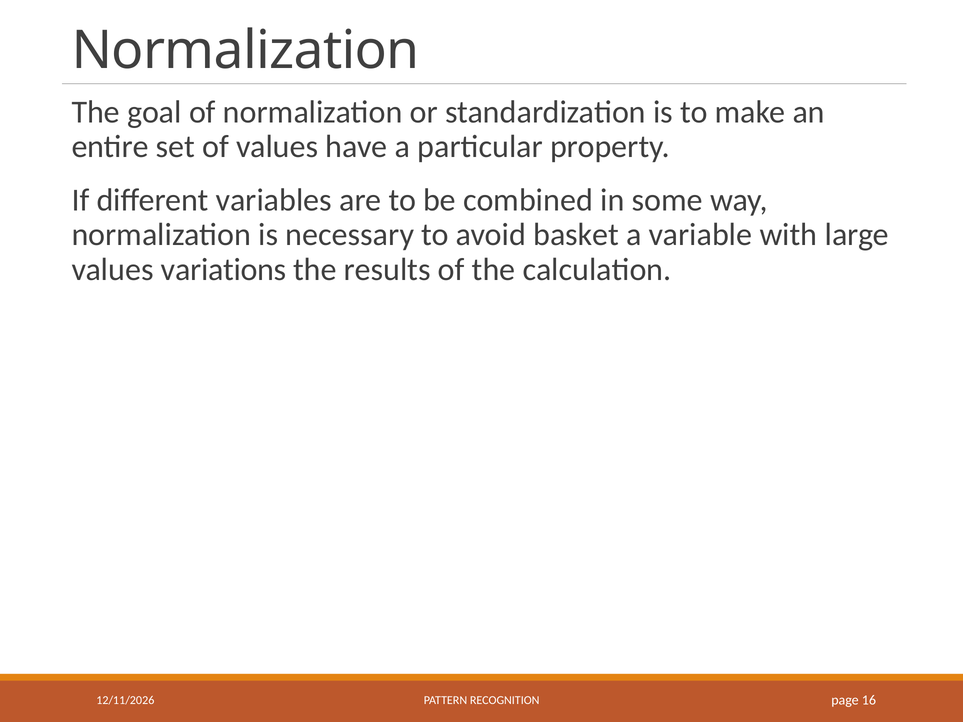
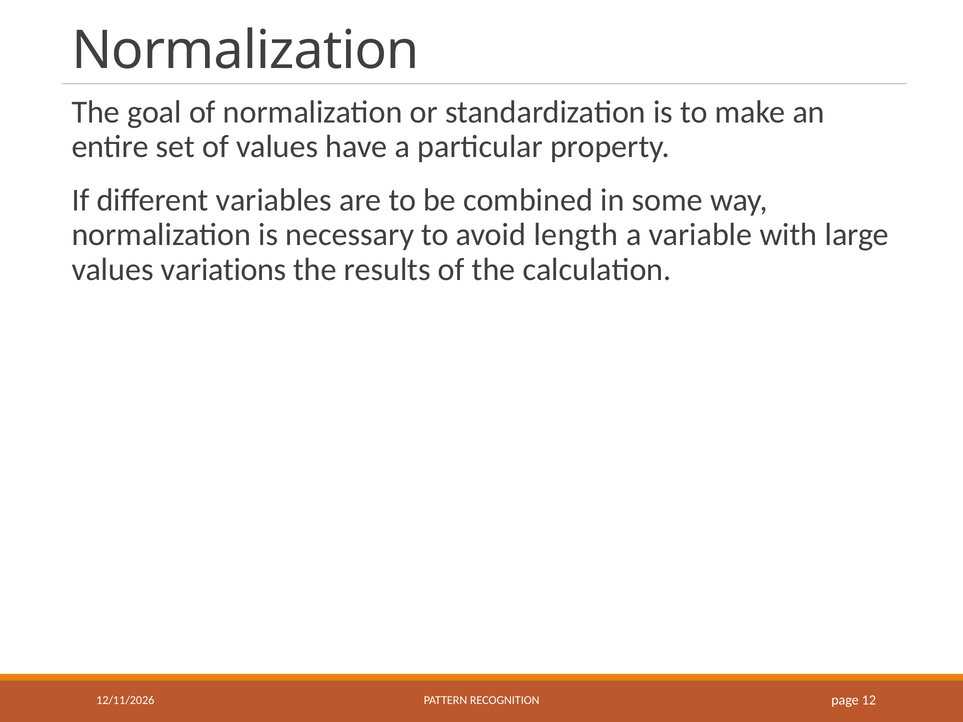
basket: basket -> length
16: 16 -> 12
